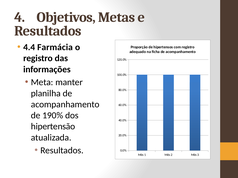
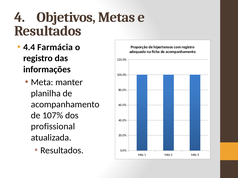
190%: 190% -> 107%
hipertensão: hipertensão -> profissional
